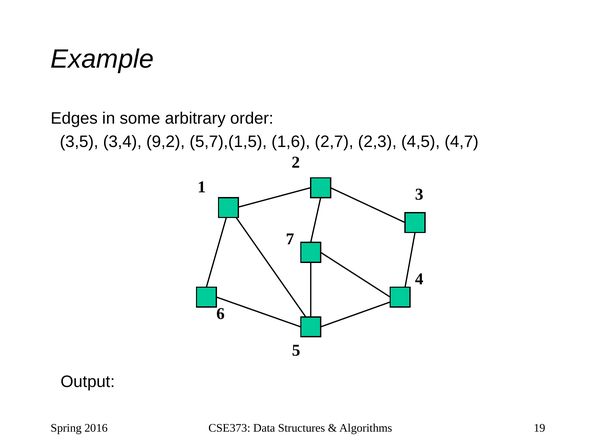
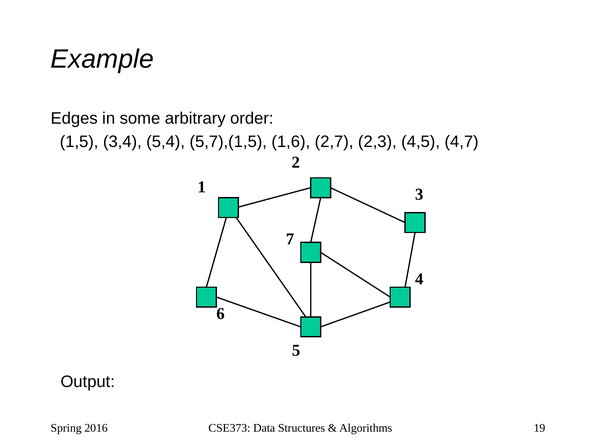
3,5: 3,5 -> 1,5
9,2: 9,2 -> 5,4
